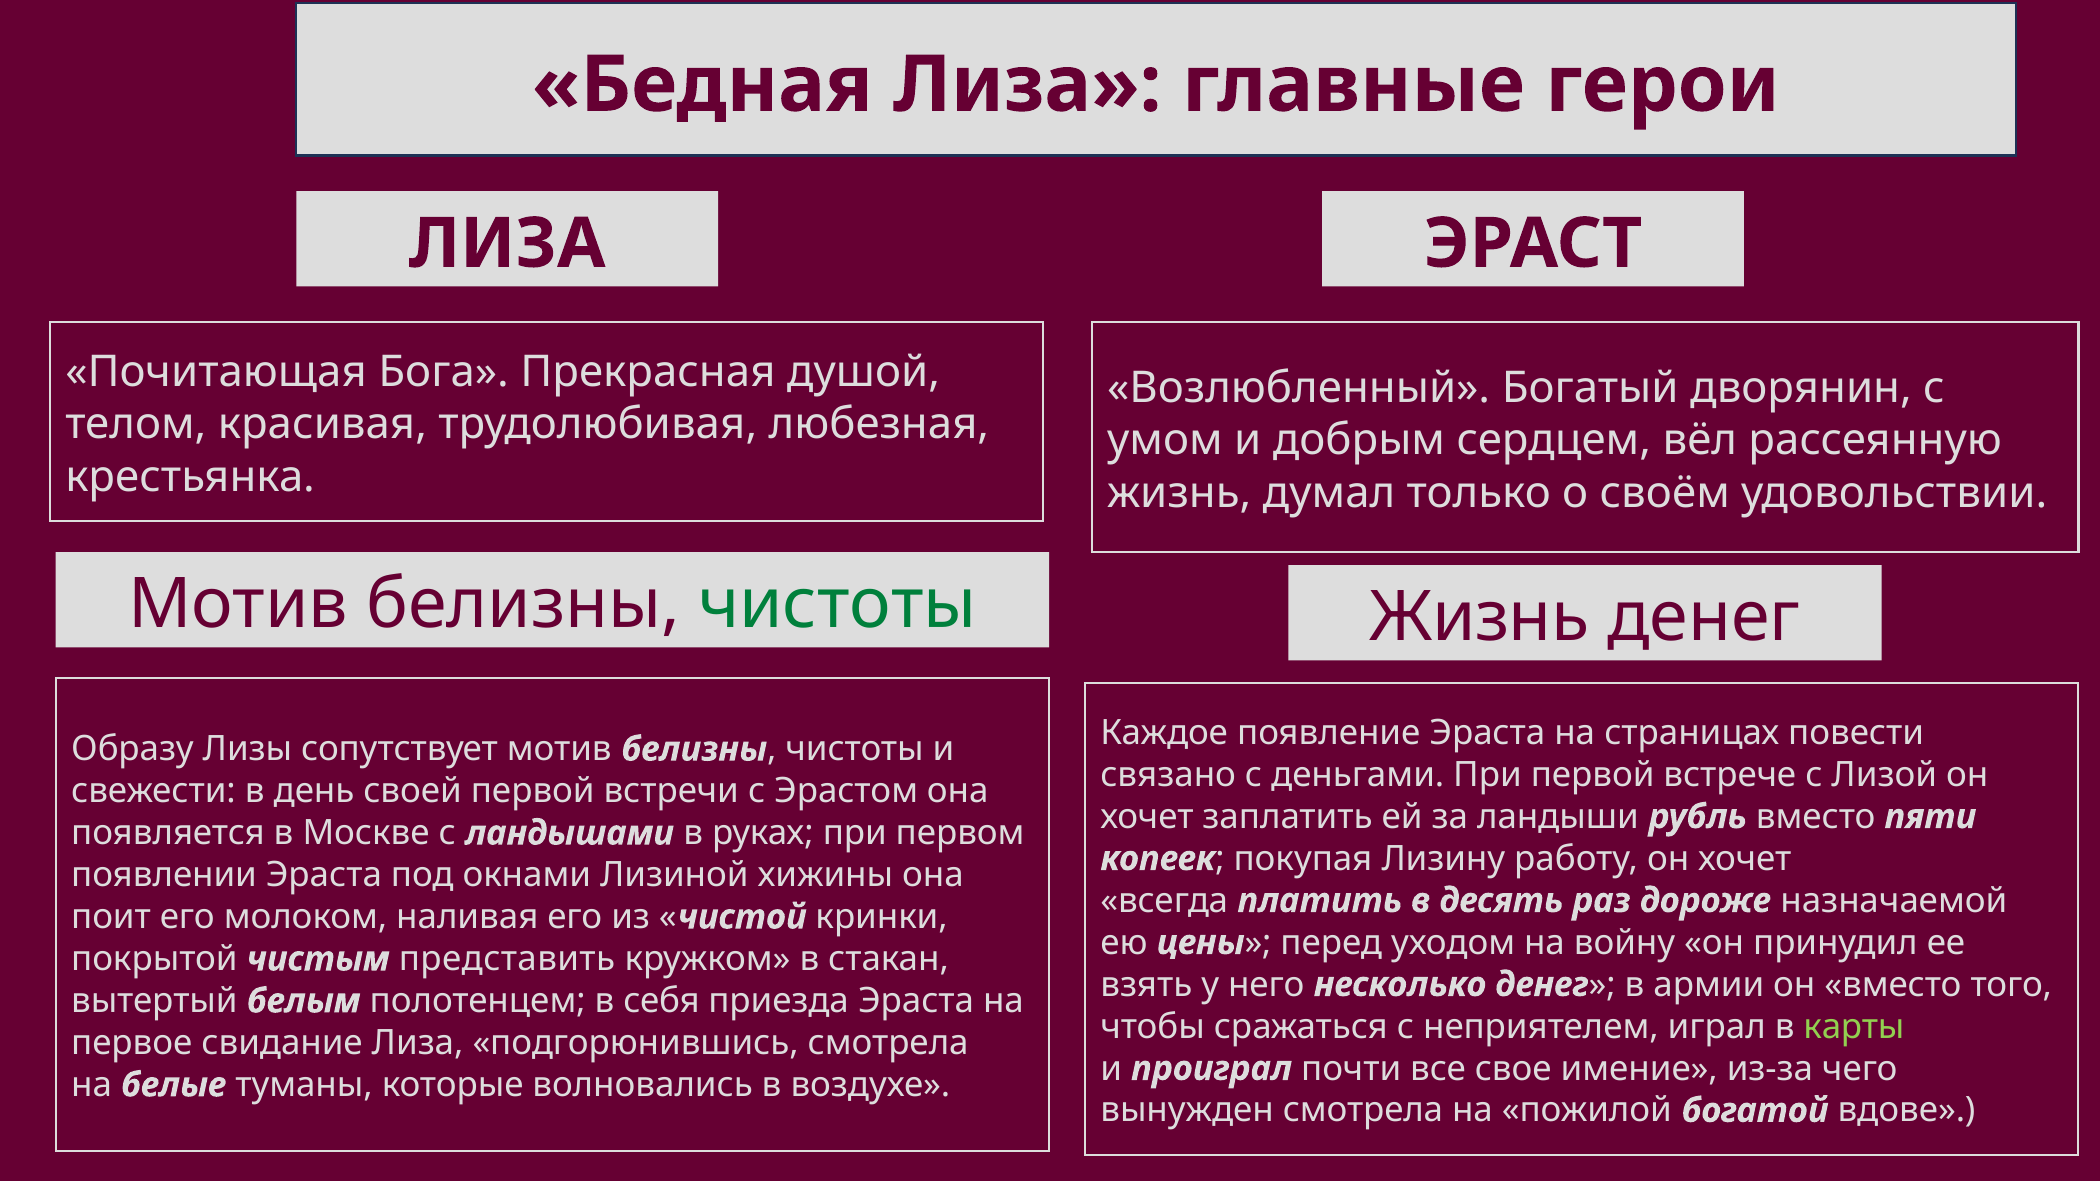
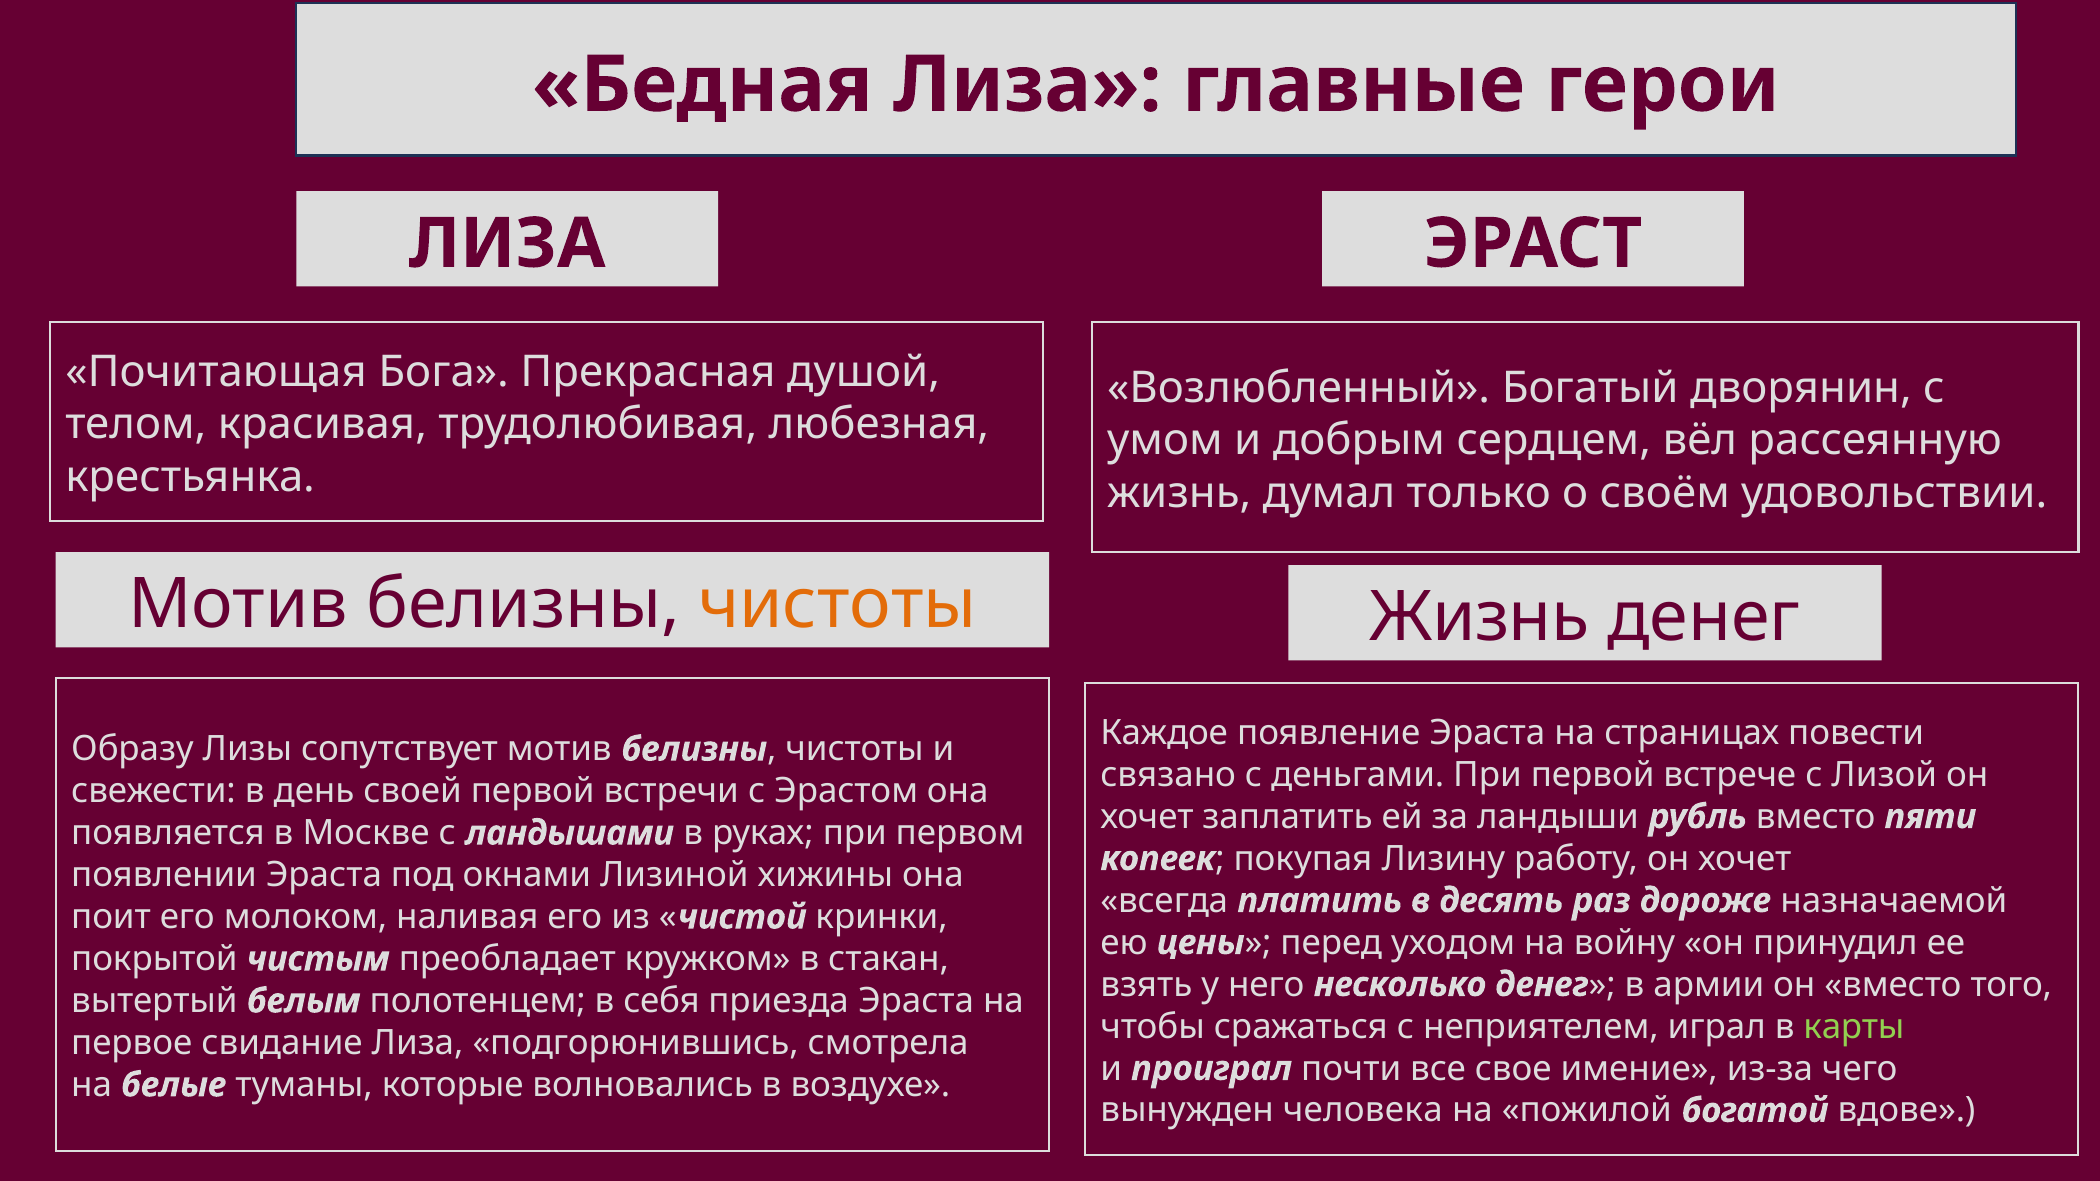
чистоты at (838, 605) colour: green -> orange
представить: представить -> преобладает
вынужден смотрела: смотрела -> человека
